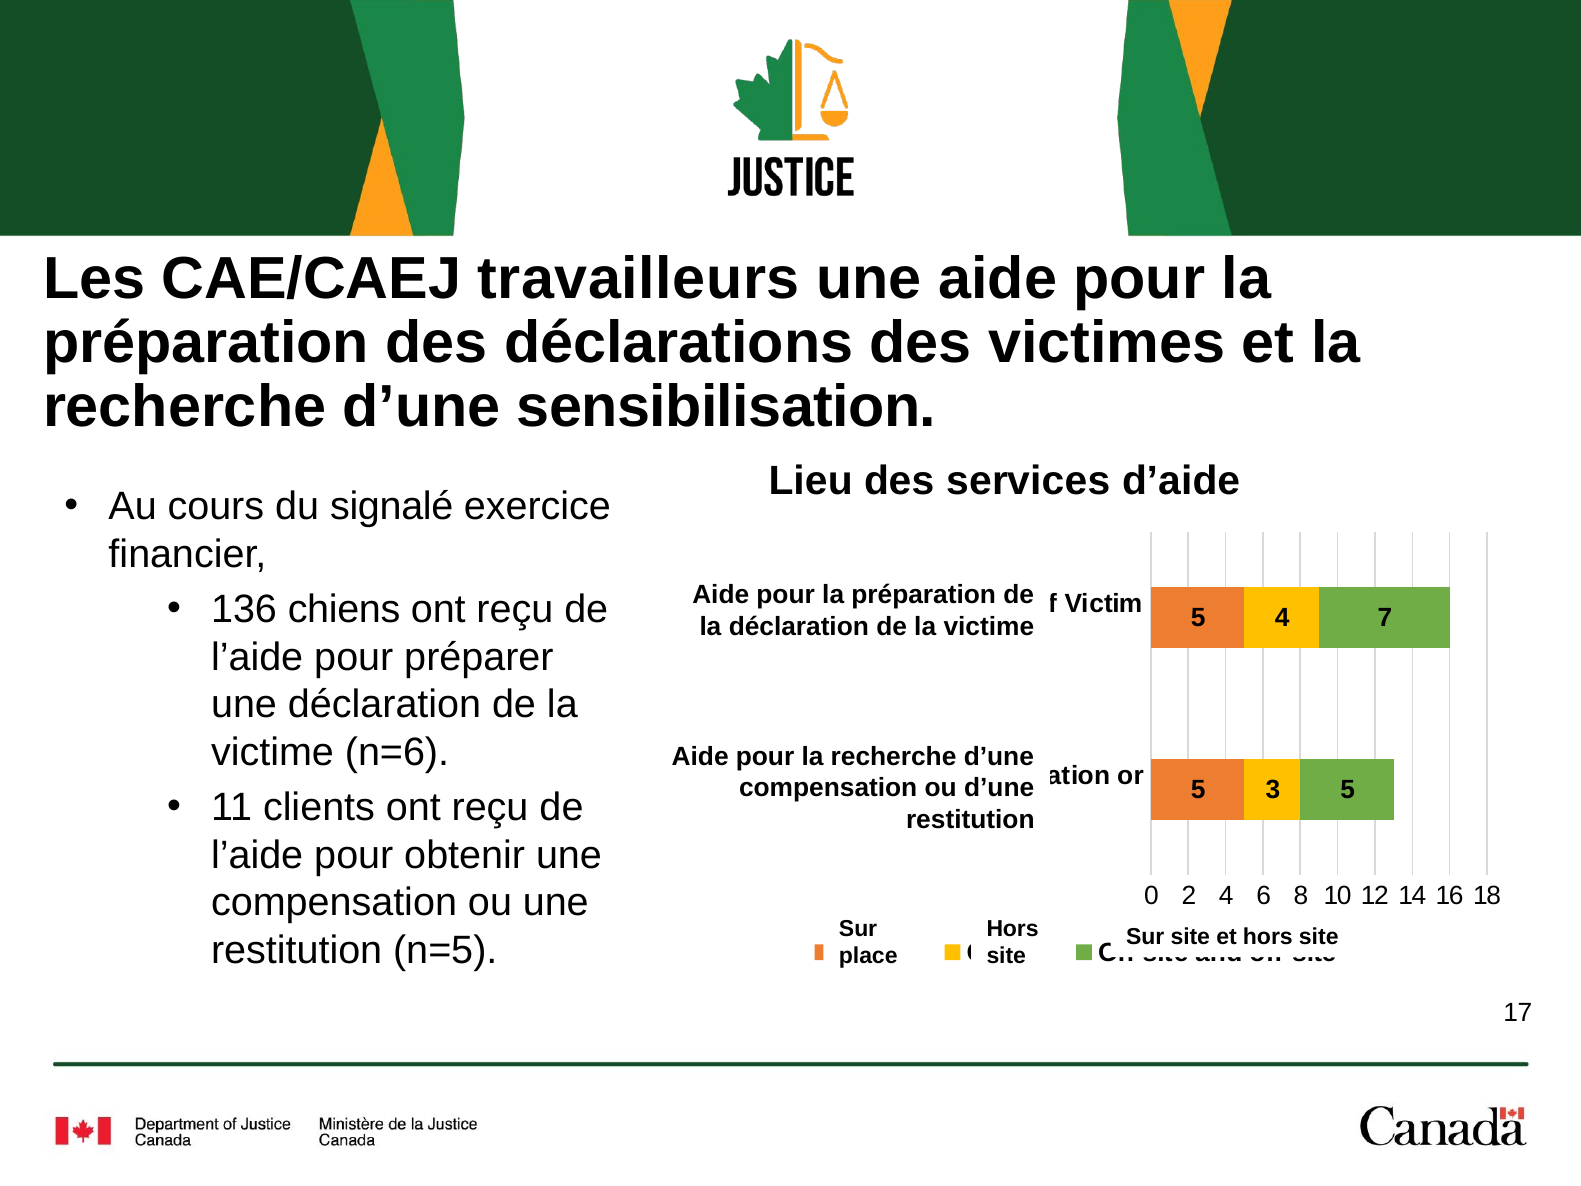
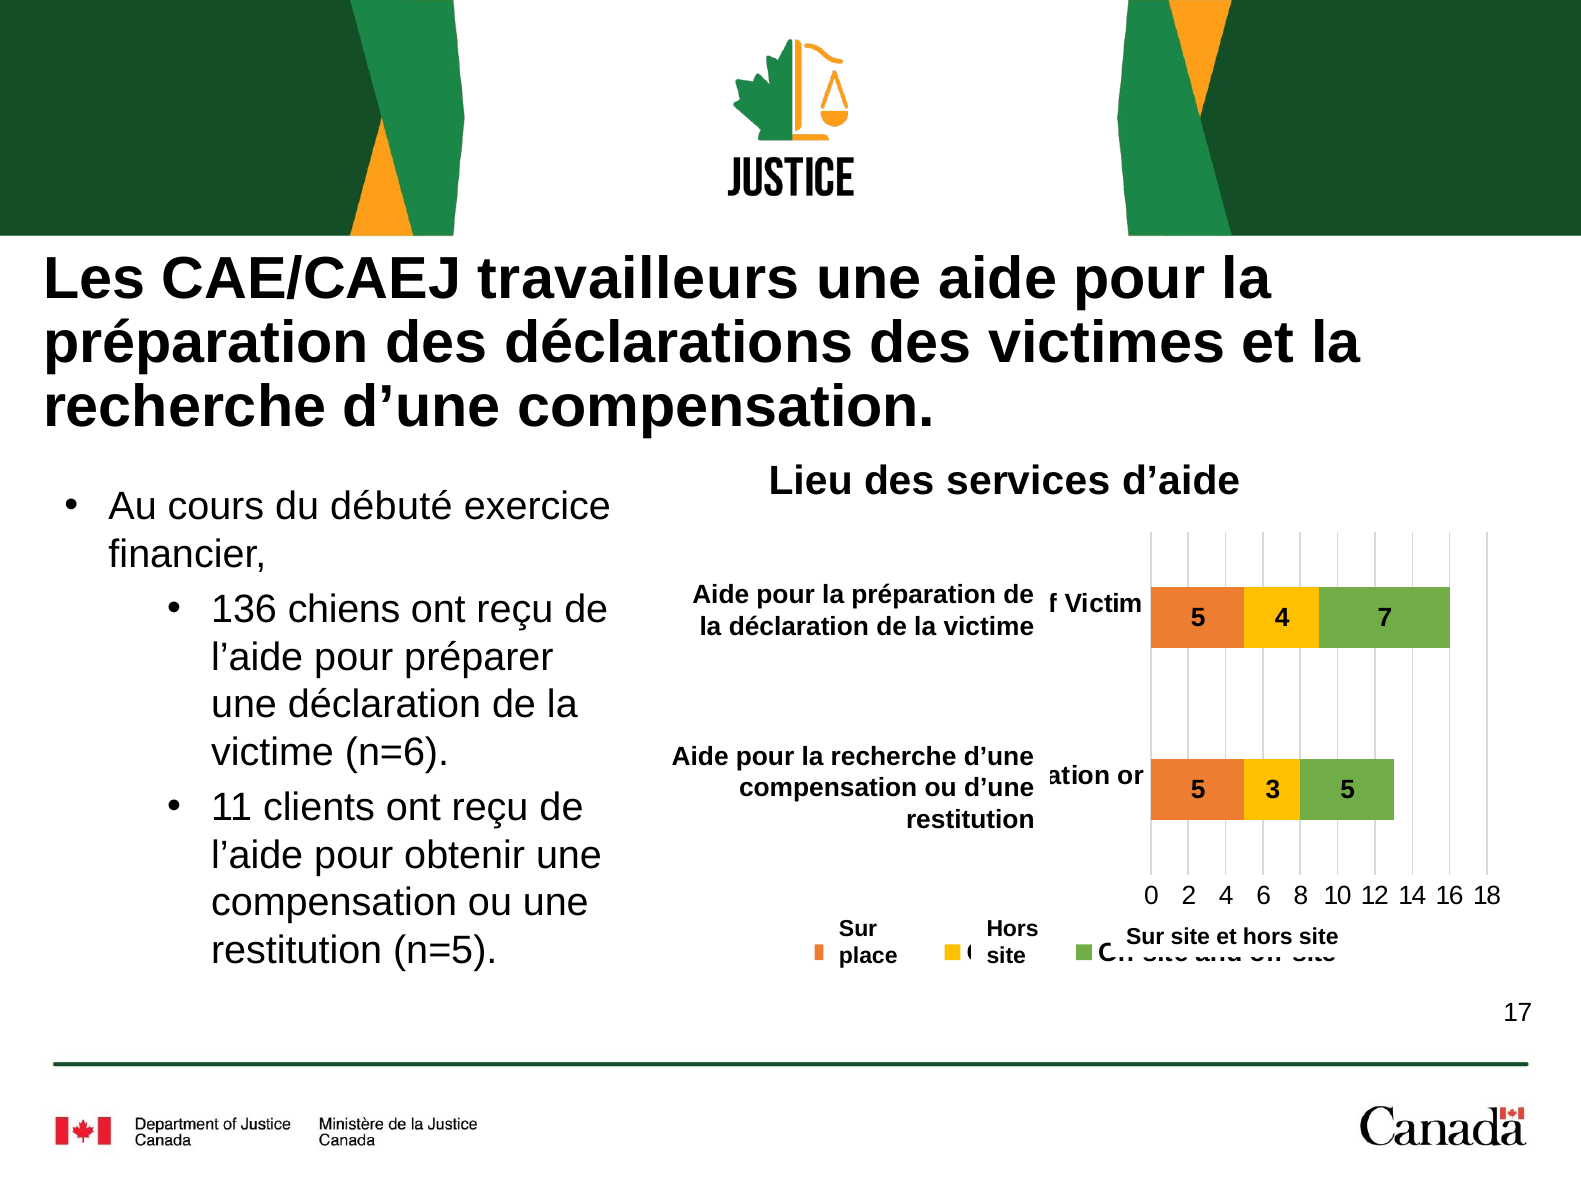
sensibilisation at (727, 407): sensibilisation -> compensation
signalé: signalé -> débuté
